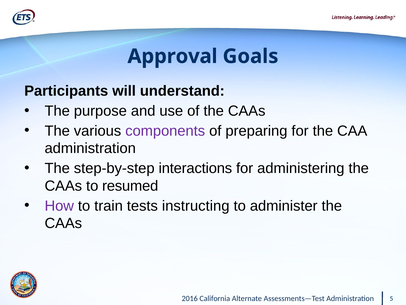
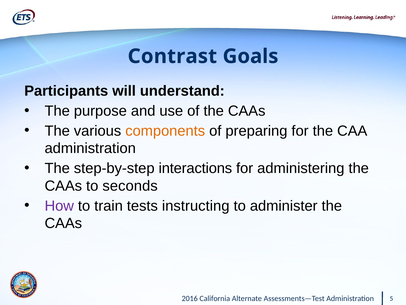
Approval: Approval -> Contrast
components colour: purple -> orange
resumed: resumed -> seconds
